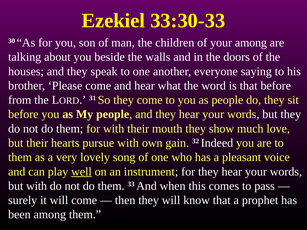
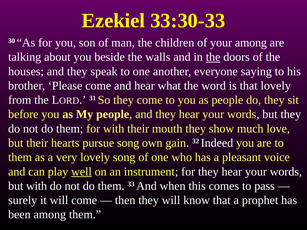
the at (213, 57) underline: none -> present
that before: before -> lovely
pursue with: with -> song
